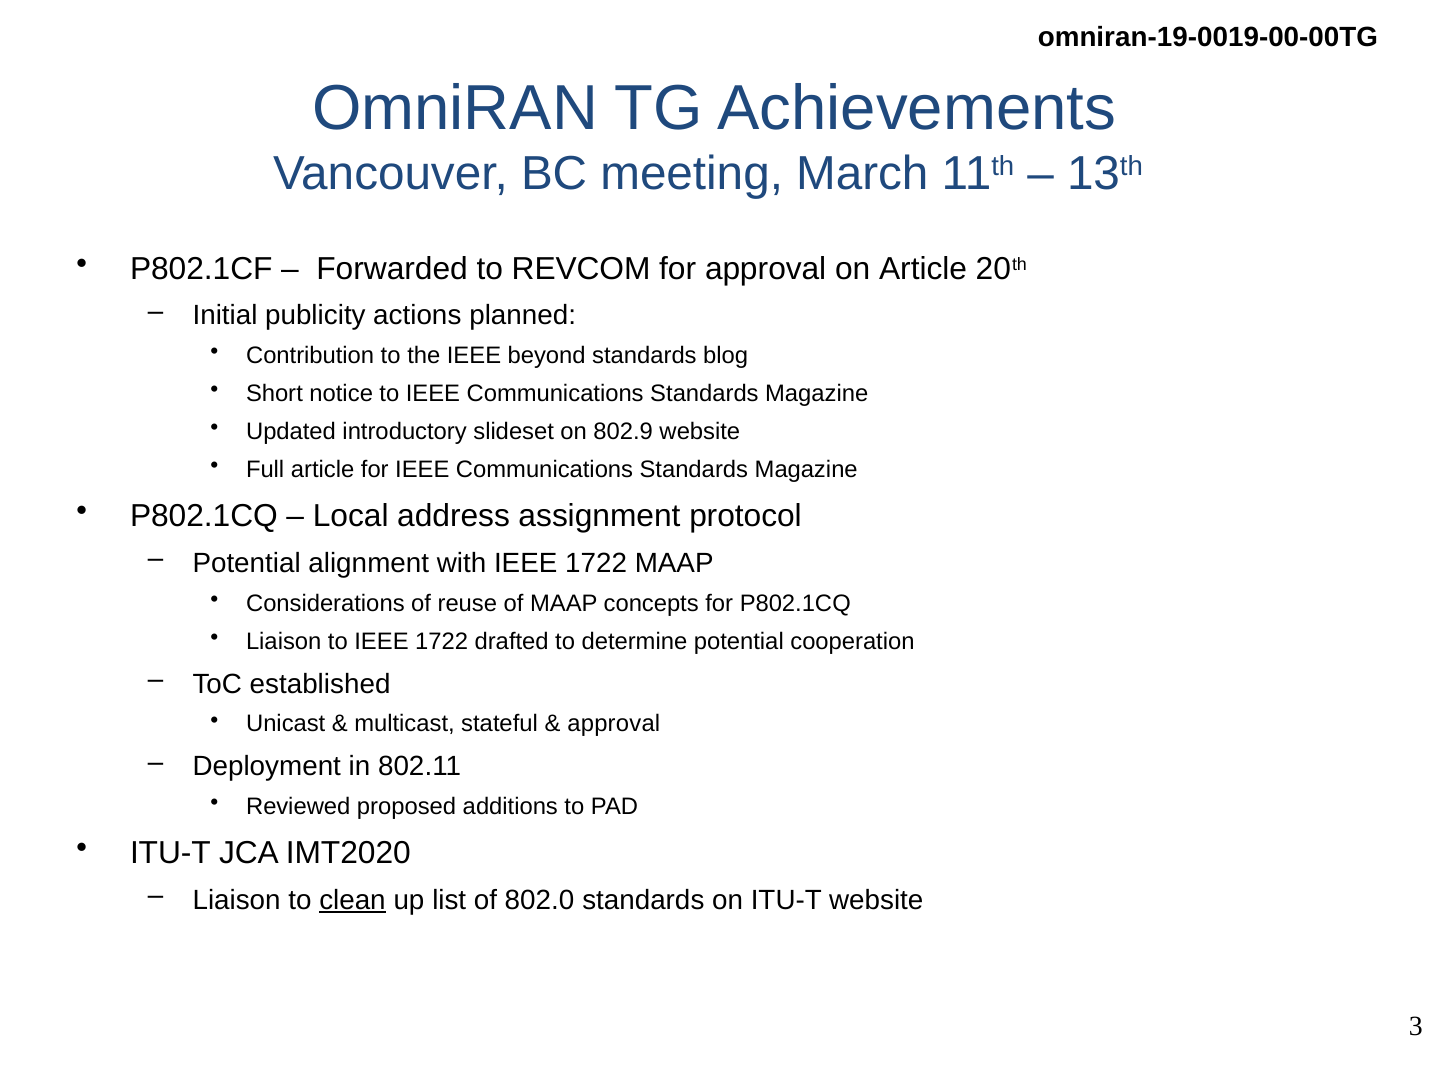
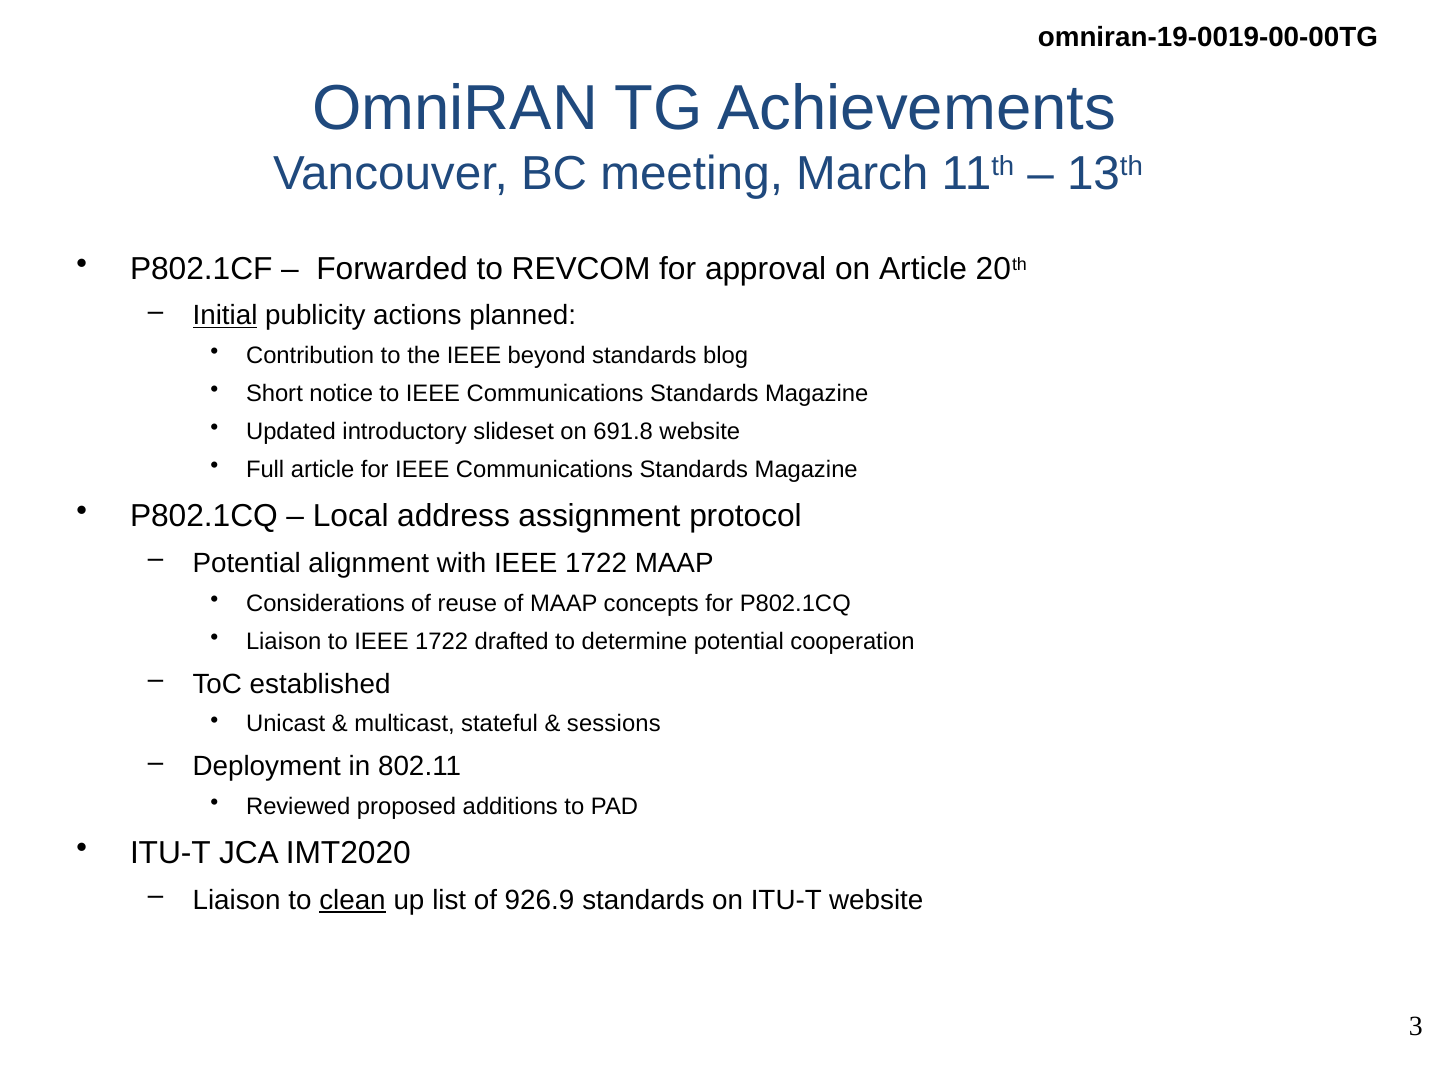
Initial underline: none -> present
802.9: 802.9 -> 691.8
approval at (614, 724): approval -> sessions
802.0: 802.0 -> 926.9
